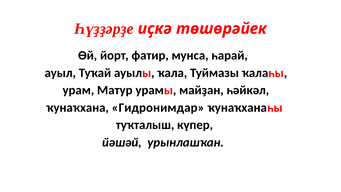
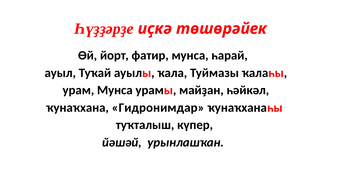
урам Матур: Матур -> Мунса
